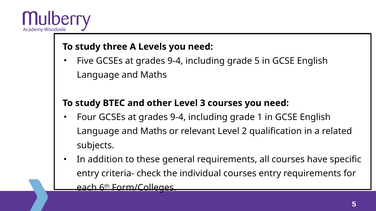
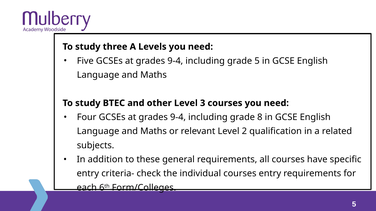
1: 1 -> 8
